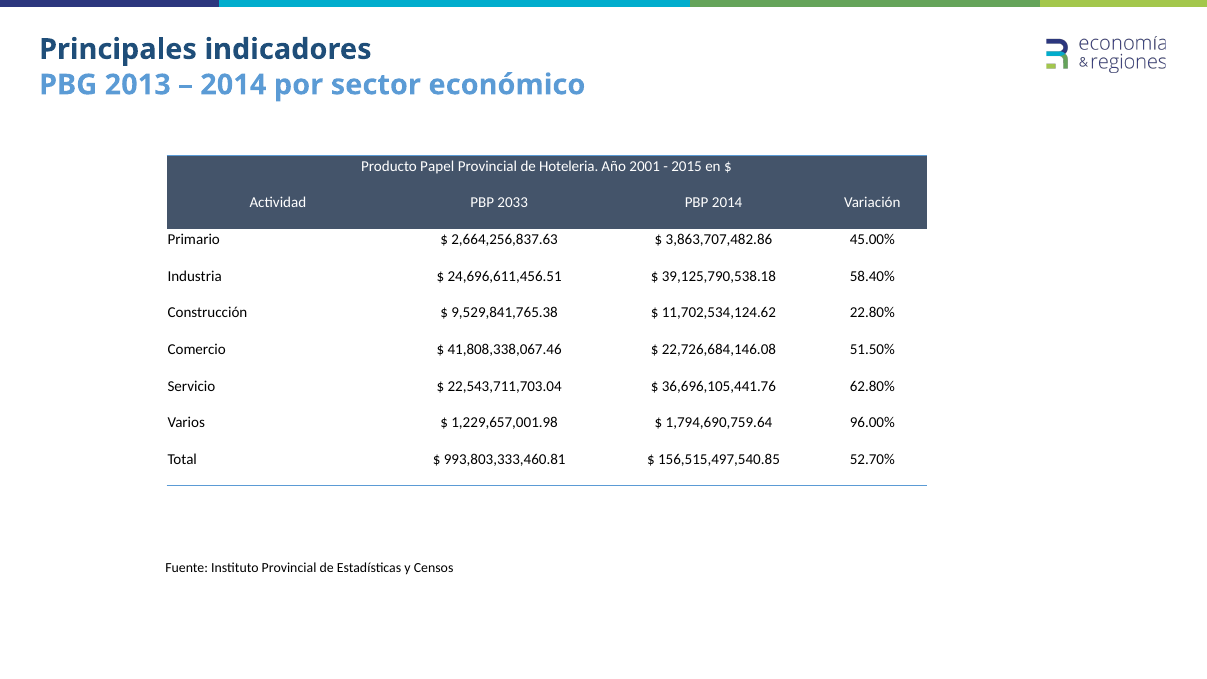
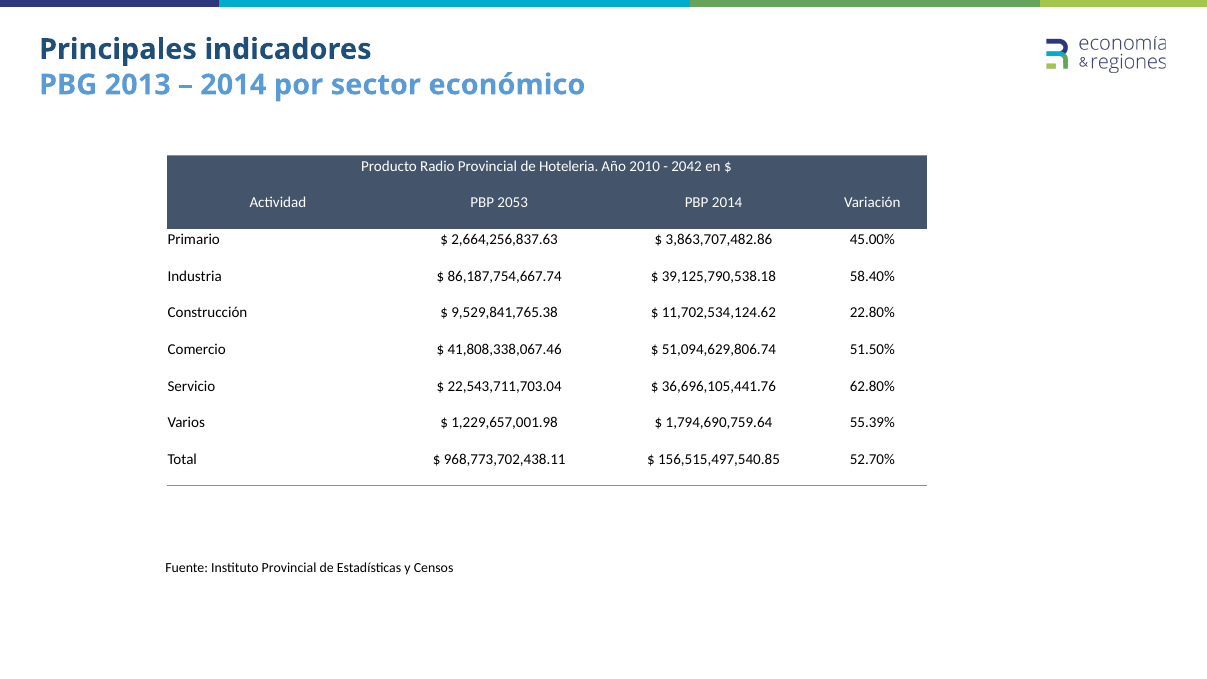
Papel: Papel -> Radio
2001: 2001 -> 2010
2015: 2015 -> 2042
2033: 2033 -> 2053
24,696,611,456.51: 24,696,611,456.51 -> 86,187,754,667.74
22,726,684,146.08: 22,726,684,146.08 -> 51,094,629,806.74
96.00%: 96.00% -> 55.39%
993,803,333,460.81: 993,803,333,460.81 -> 968,773,702,438.11
